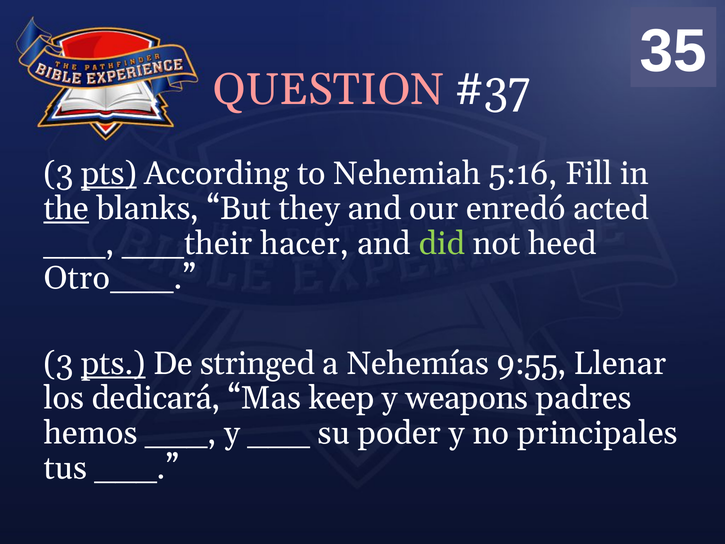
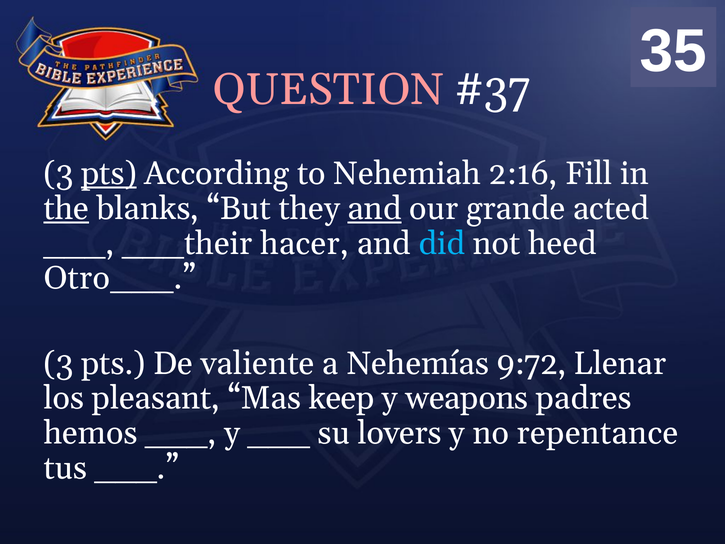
5:16: 5:16 -> 2:16
and at (375, 209) underline: none -> present
enredó: enredó -> grande
did colour: light green -> light blue
pts at (113, 363) underline: present -> none
stringed: stringed -> valiente
9:55: 9:55 -> 9:72
dedicará: dedicará -> pleasant
poder: poder -> lovers
principales: principales -> repentance
